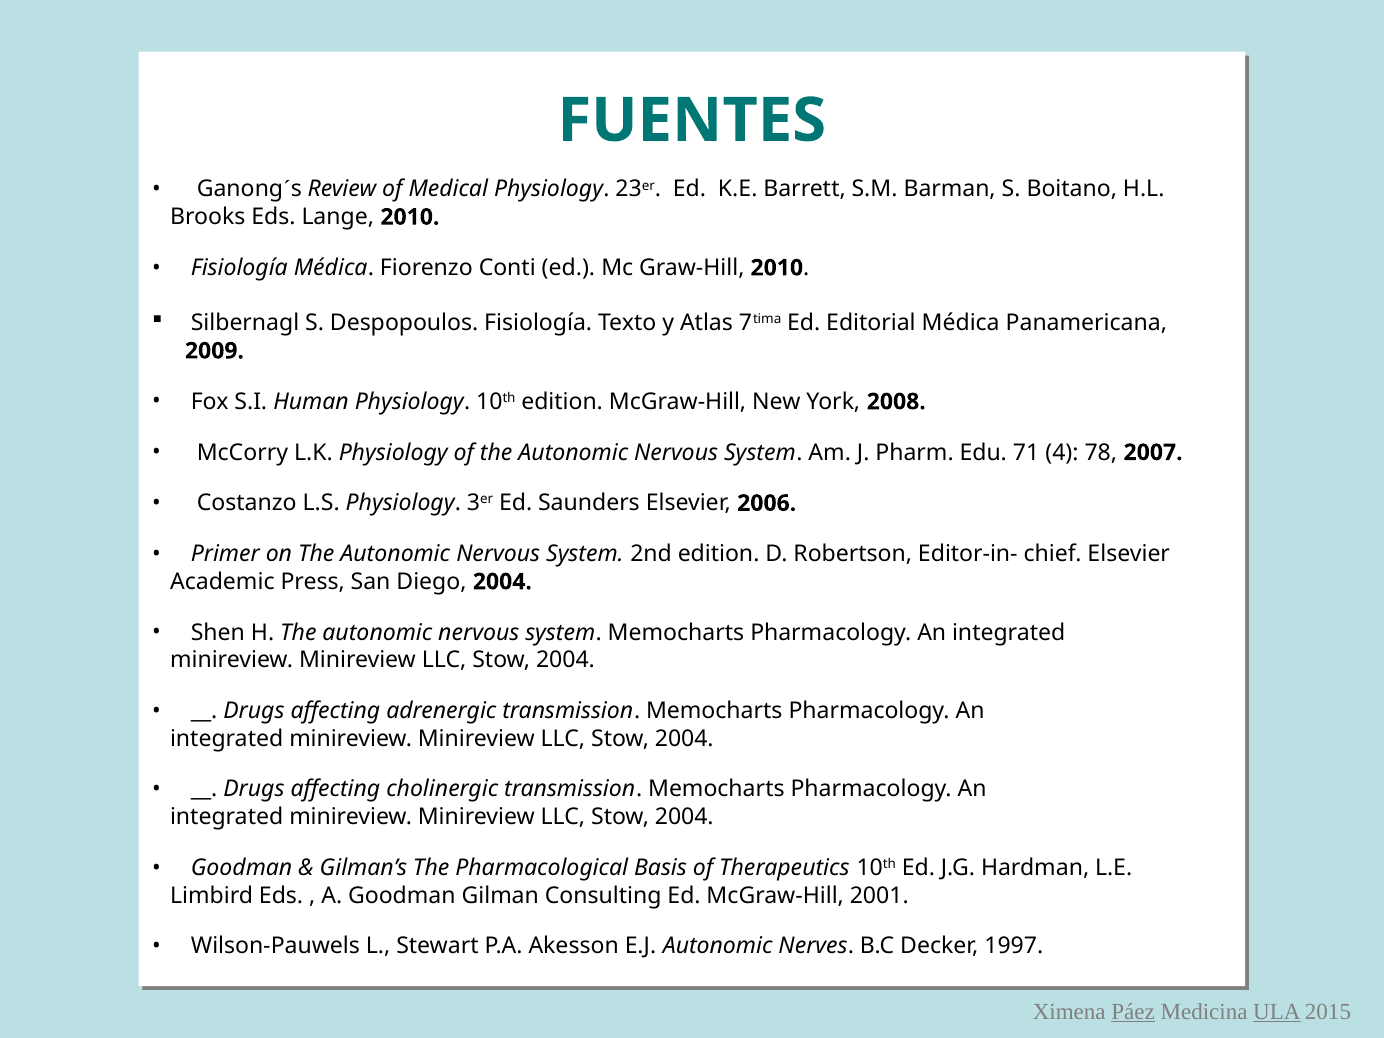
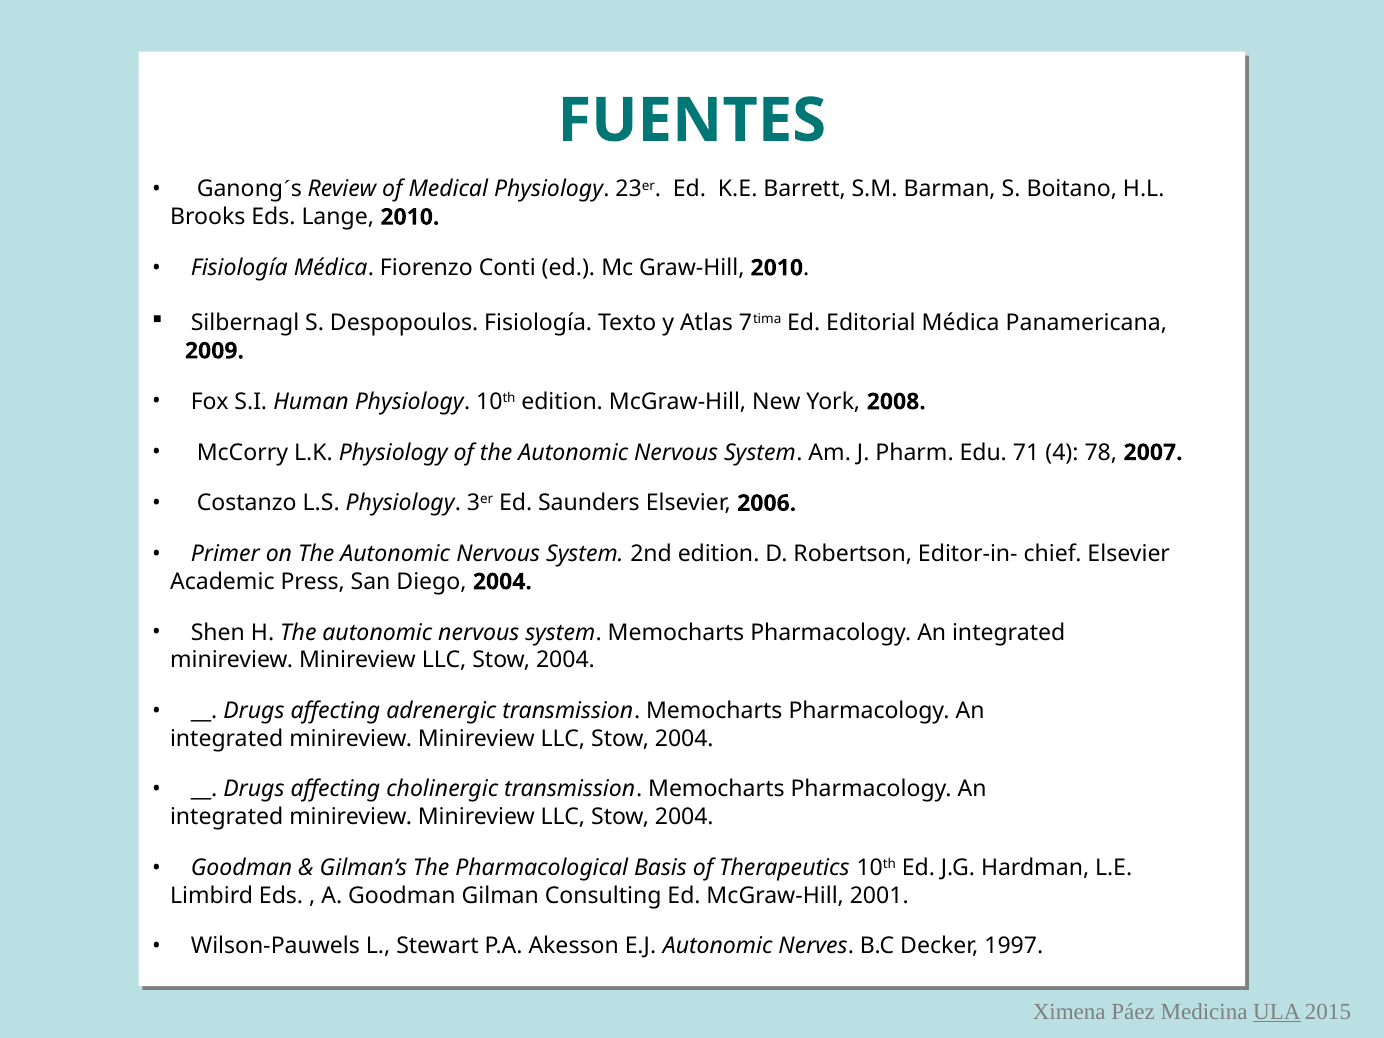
Páez underline: present -> none
